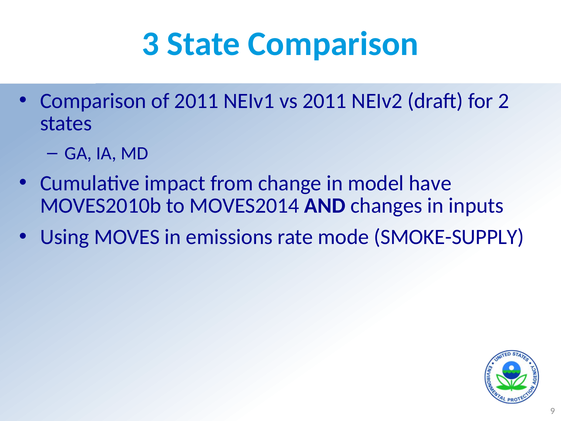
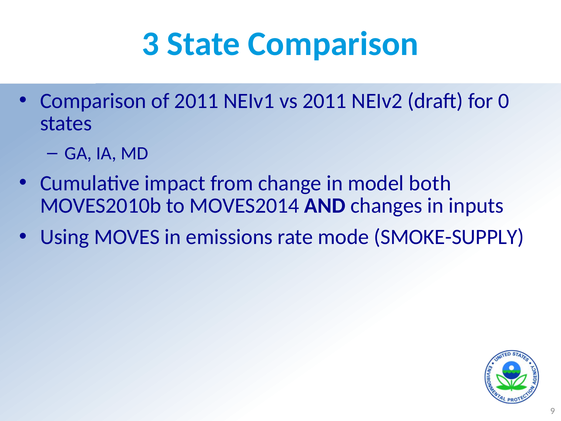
2: 2 -> 0
have: have -> both
